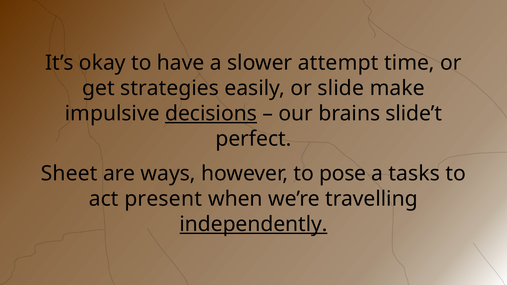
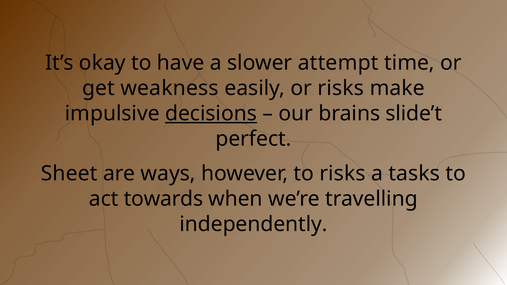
strategies: strategies -> weakness
or slide: slide -> risks
to pose: pose -> risks
present: present -> towards
independently underline: present -> none
